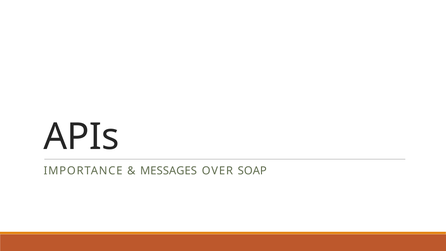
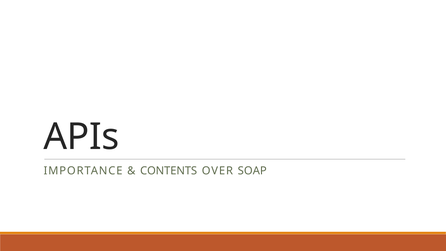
MESSAGES: MESSAGES -> CONTENTS
